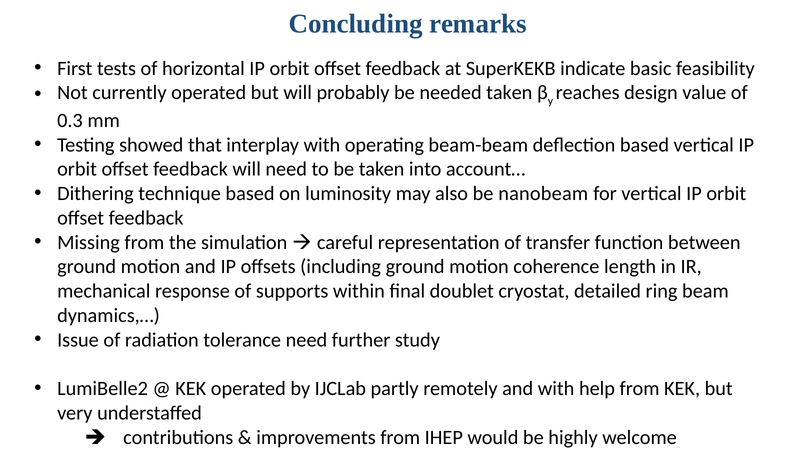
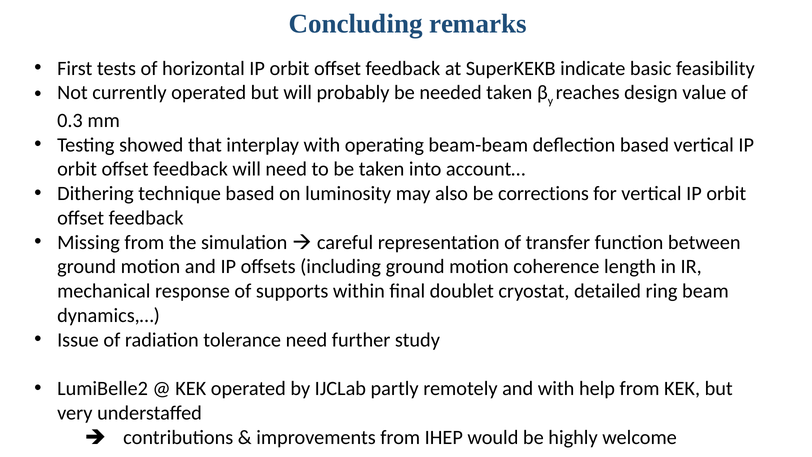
nanobeam: nanobeam -> corrections
